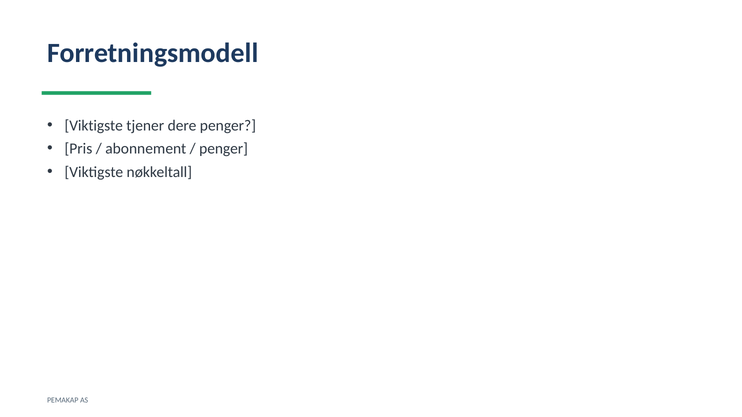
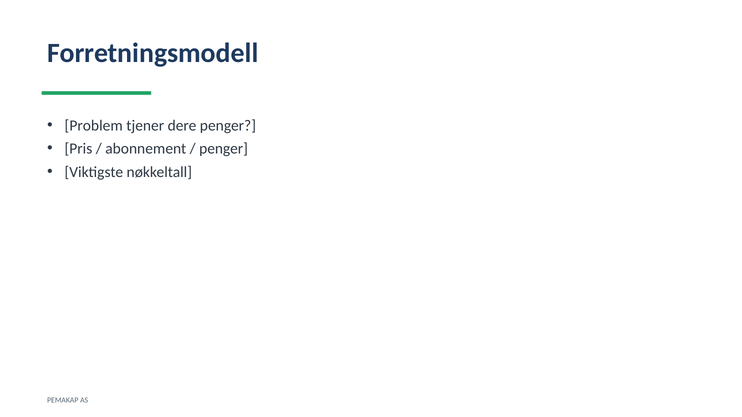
Viktigste at (94, 126): Viktigste -> Problem
